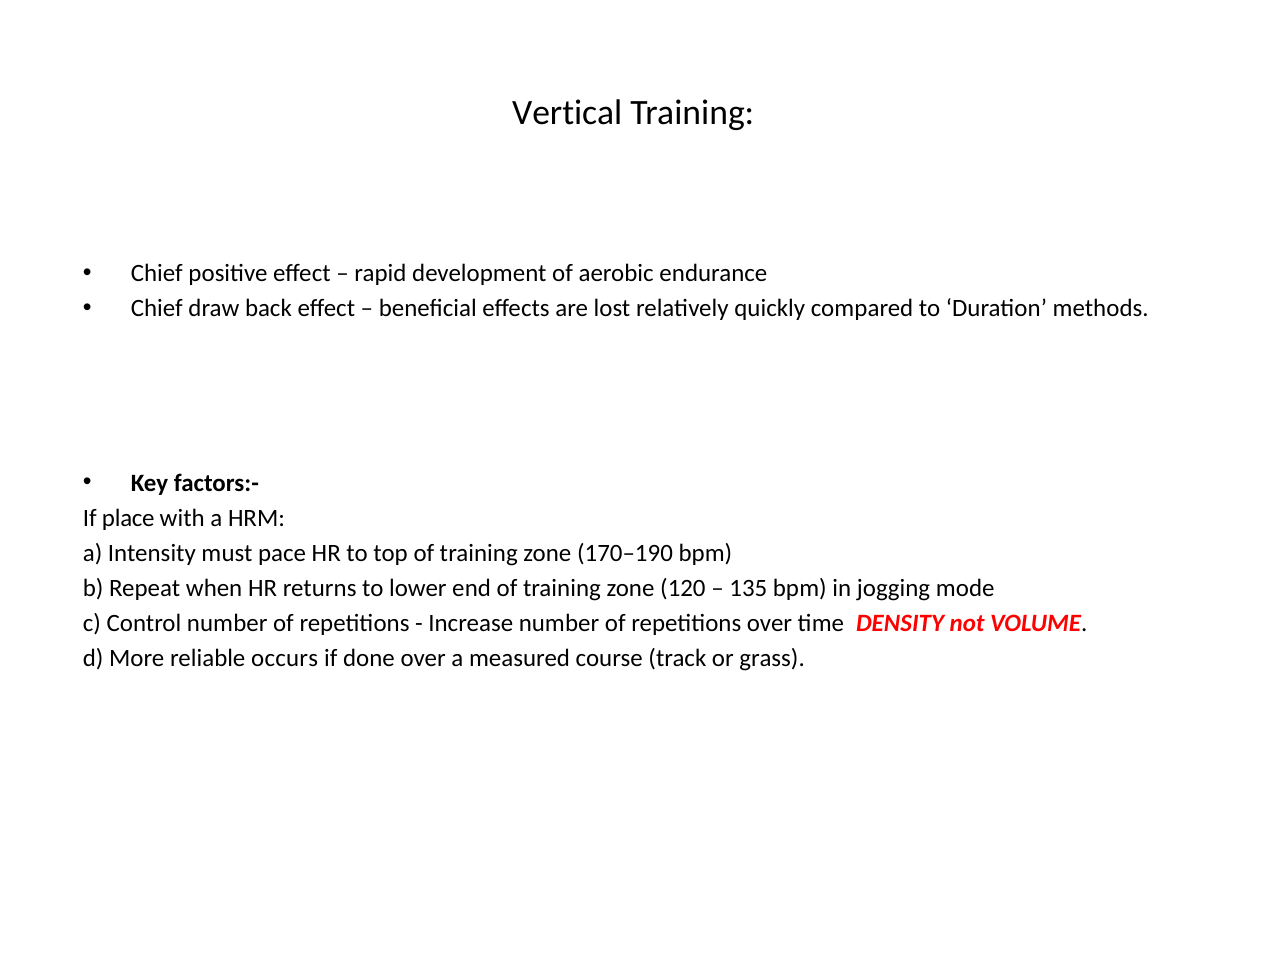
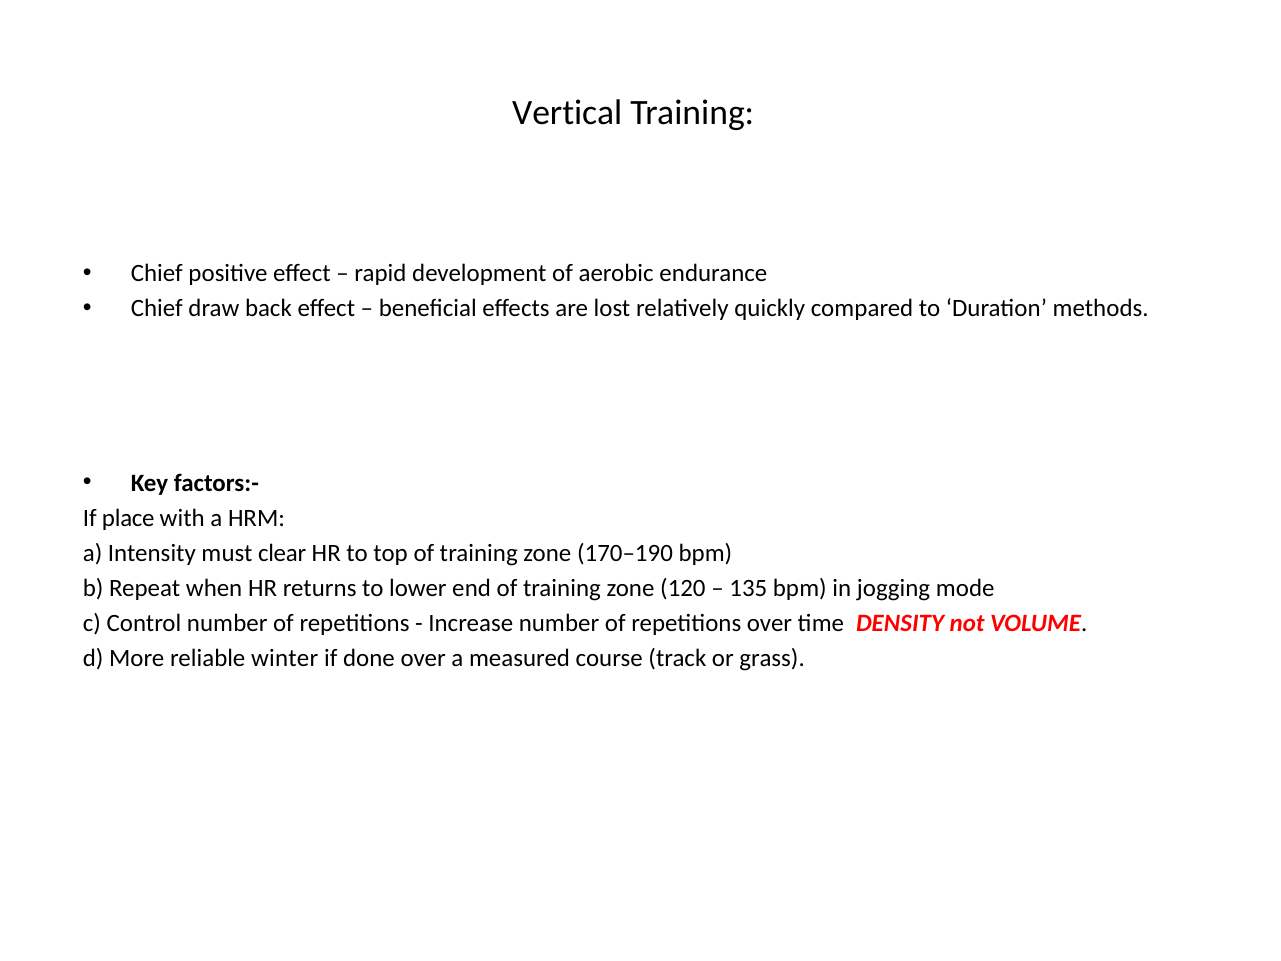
pace: pace -> clear
occurs: occurs -> winter
